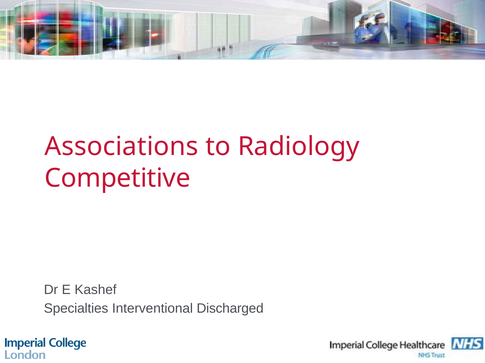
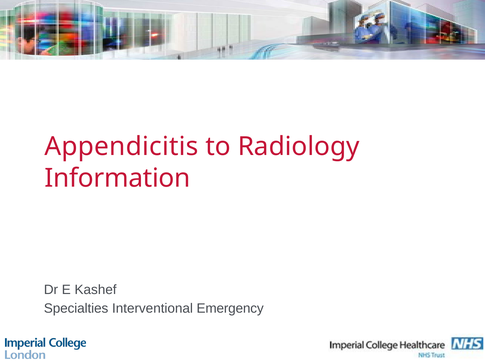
Associations: Associations -> Appendicitis
Competitive: Competitive -> Information
Discharged: Discharged -> Emergency
